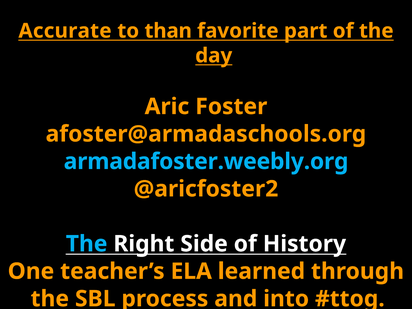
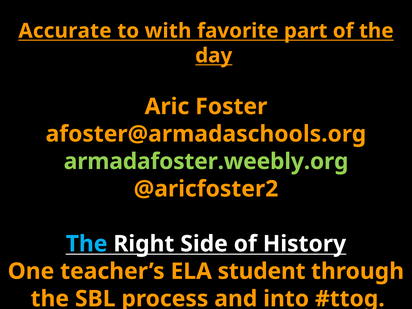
than: than -> with
armadafoster.weebly.org colour: light blue -> light green
learned: learned -> student
